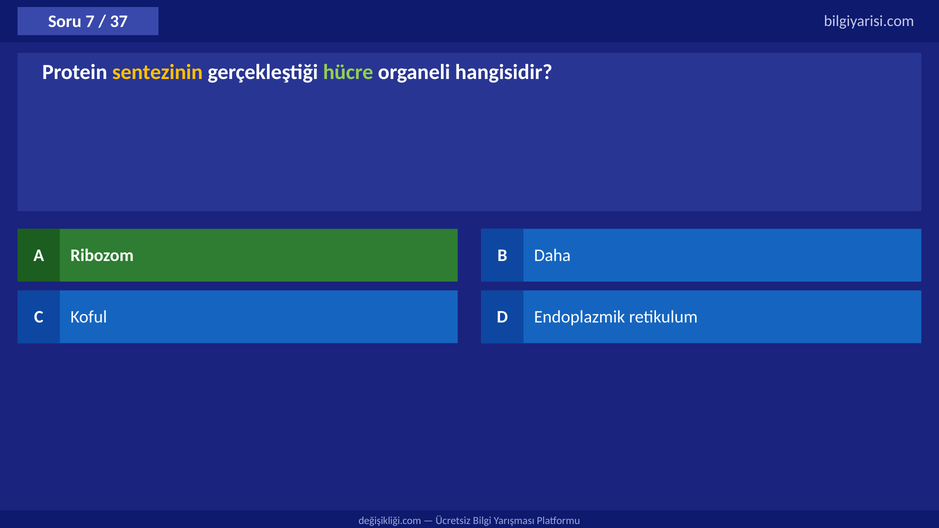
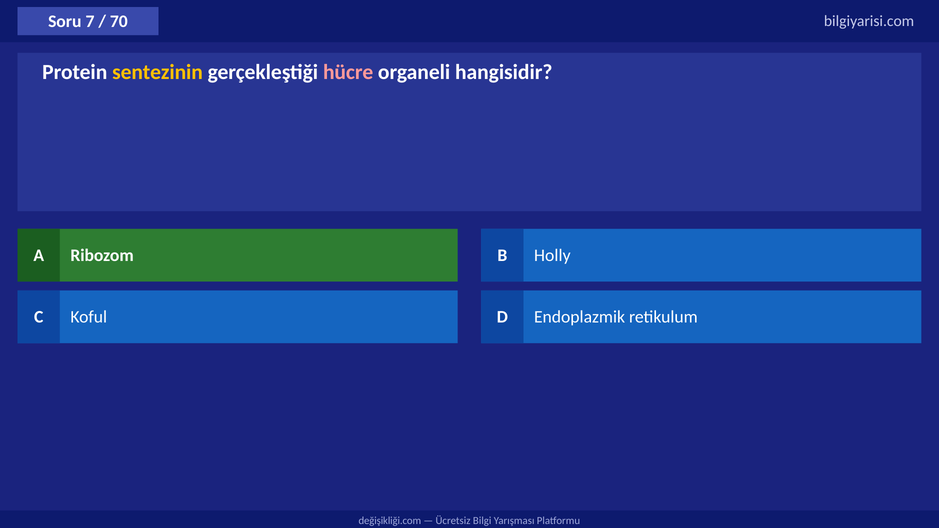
37: 37 -> 70
hücre colour: light green -> pink
Daha: Daha -> Holly
